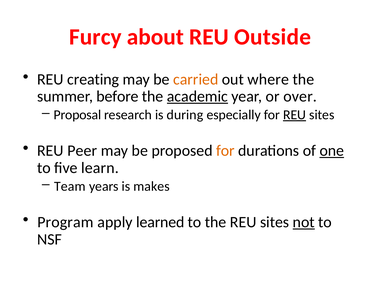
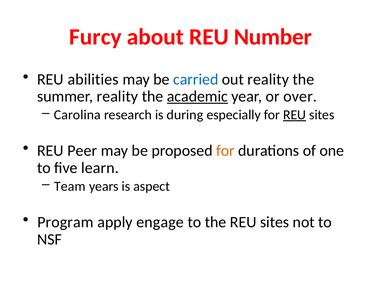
Outside: Outside -> Number
creating: creating -> abilities
carried colour: orange -> blue
out where: where -> reality
summer before: before -> reality
Proposal: Proposal -> Carolina
one underline: present -> none
makes: makes -> aspect
learned: learned -> engage
not underline: present -> none
